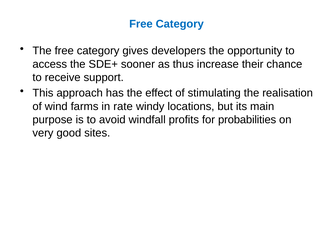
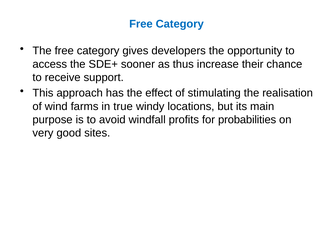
rate: rate -> true
